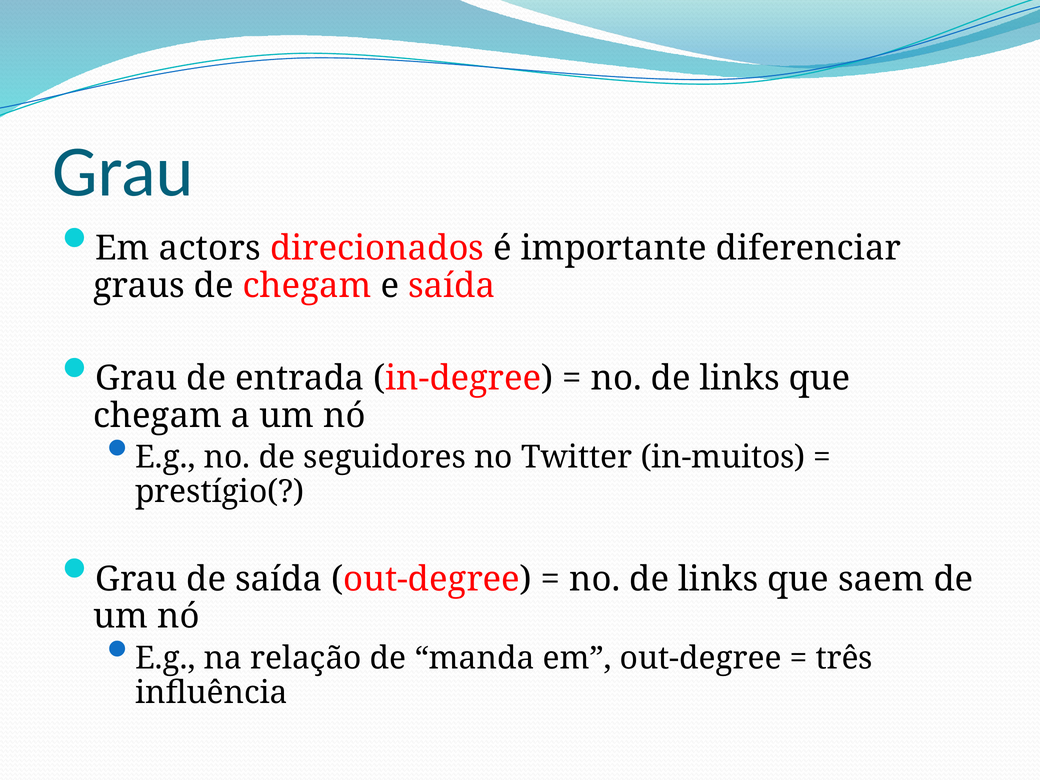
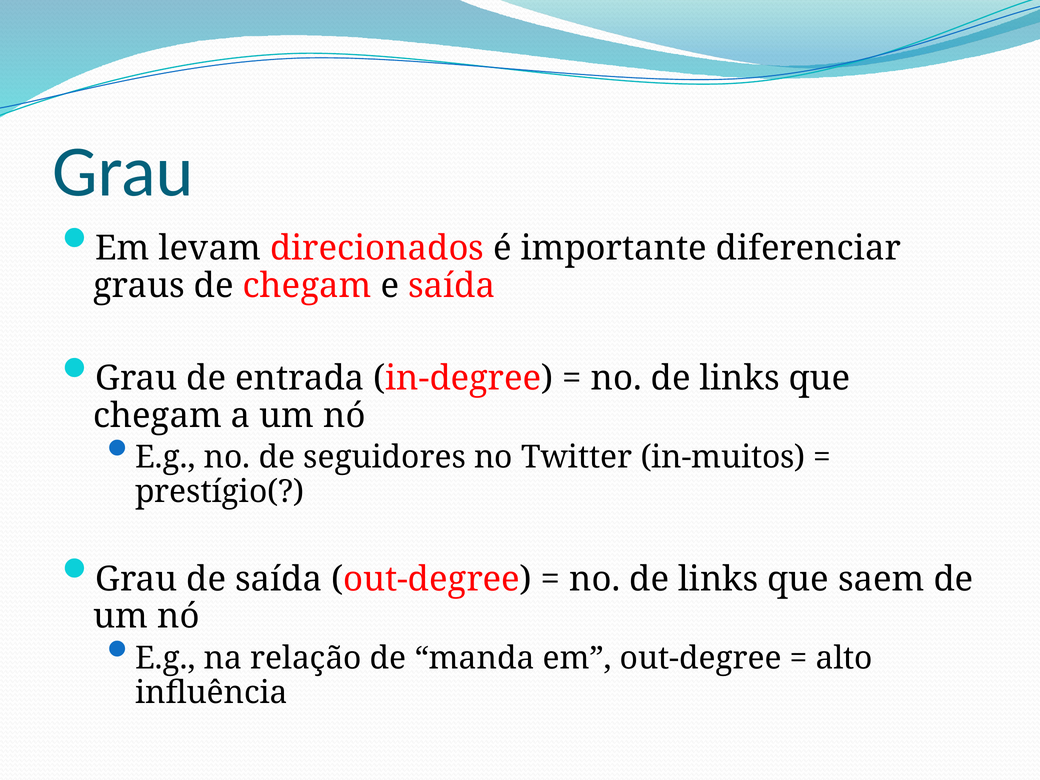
actors: actors -> levam
três: três -> alto
